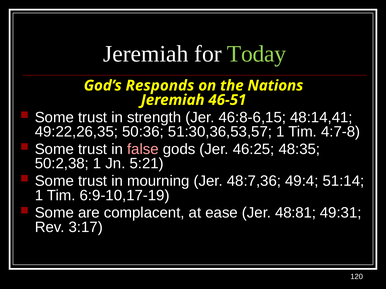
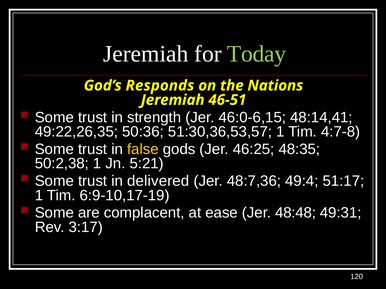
46:8-6,15: 46:8-6,15 -> 46:0-6,15
false colour: pink -> yellow
mourning: mourning -> delivered
51:14: 51:14 -> 51:17
48:81: 48:81 -> 48:48
